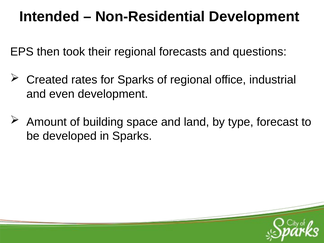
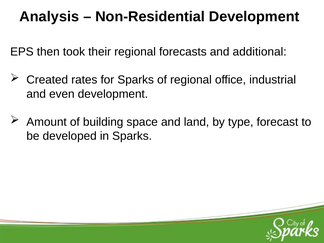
Intended: Intended -> Analysis
questions: questions -> additional
